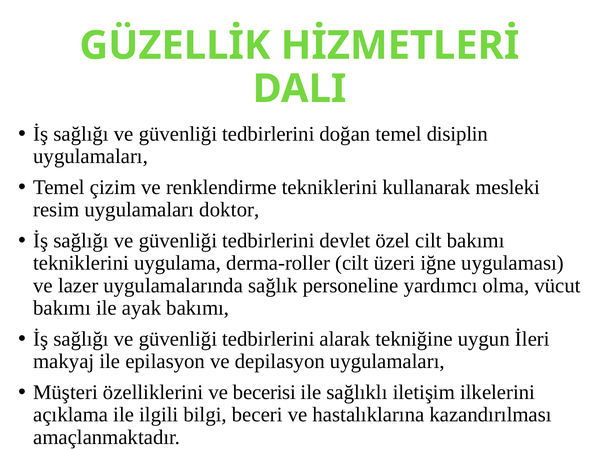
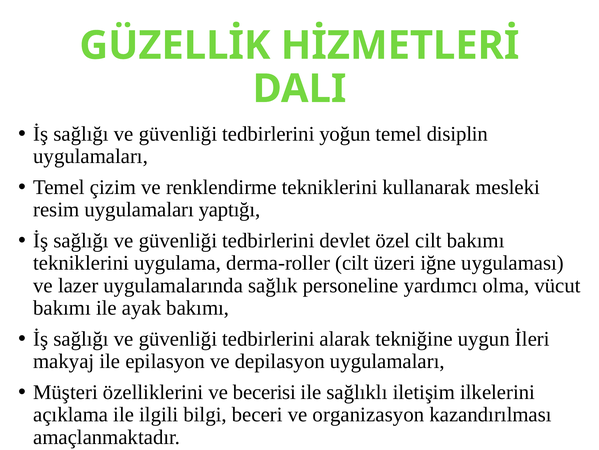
doğan: doğan -> yoğun
doktor: doktor -> yaptığı
hastalıklarına: hastalıklarına -> organizasyon
